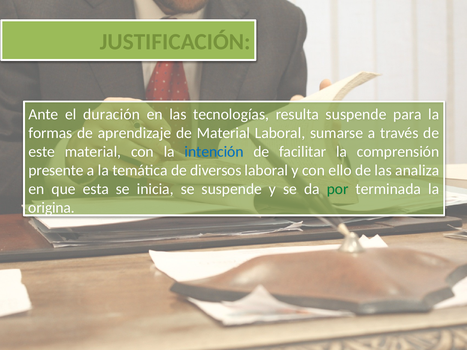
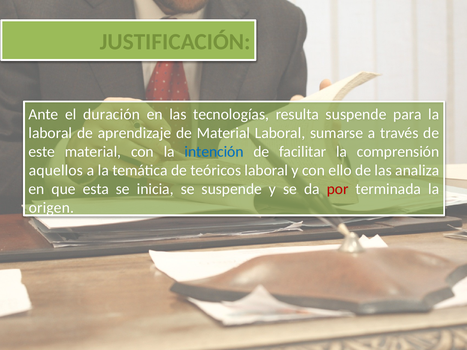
formas at (50, 133): formas -> laboral
presente: presente -> aquellos
diversos: diversos -> teóricos
por colour: green -> red
origina: origina -> origen
